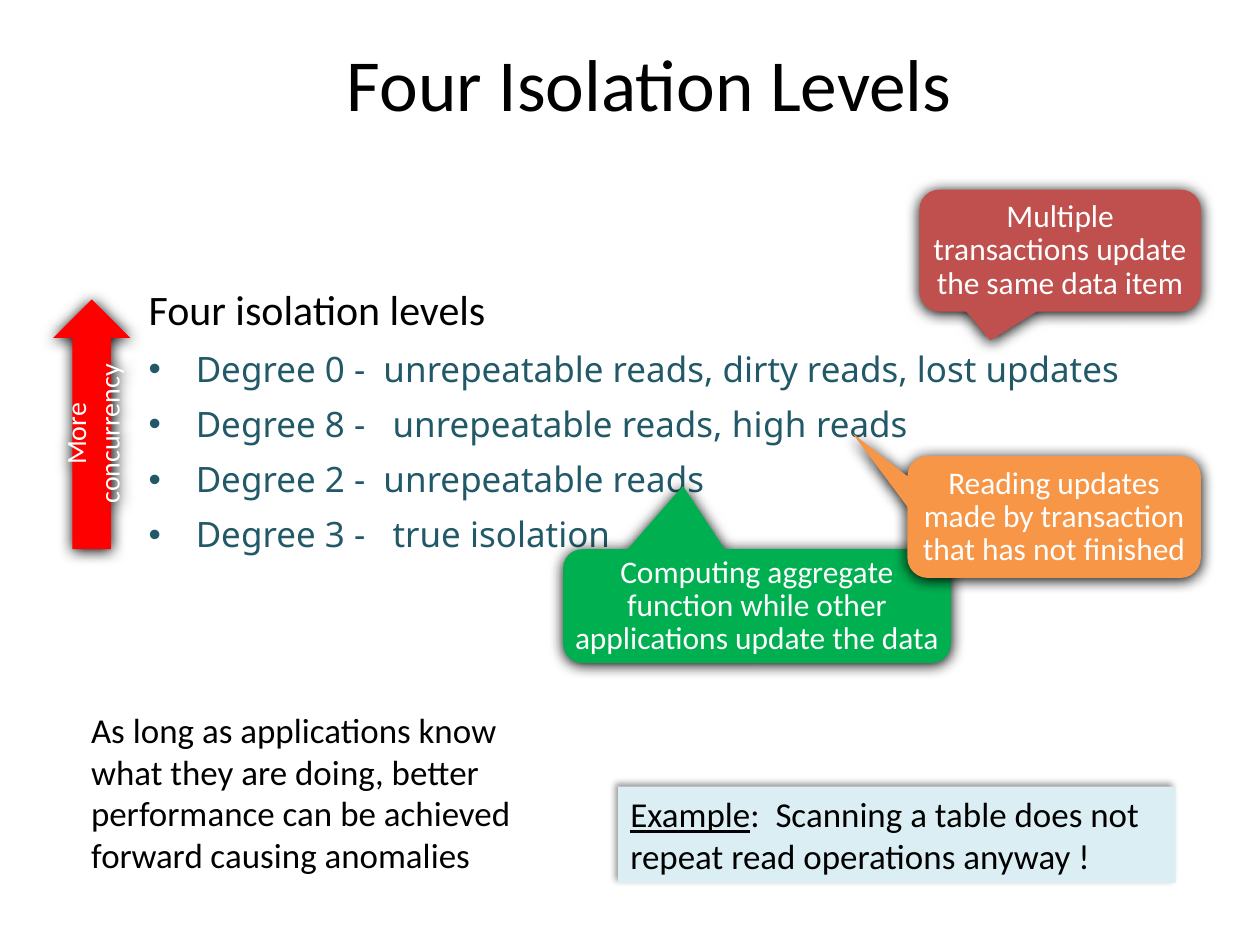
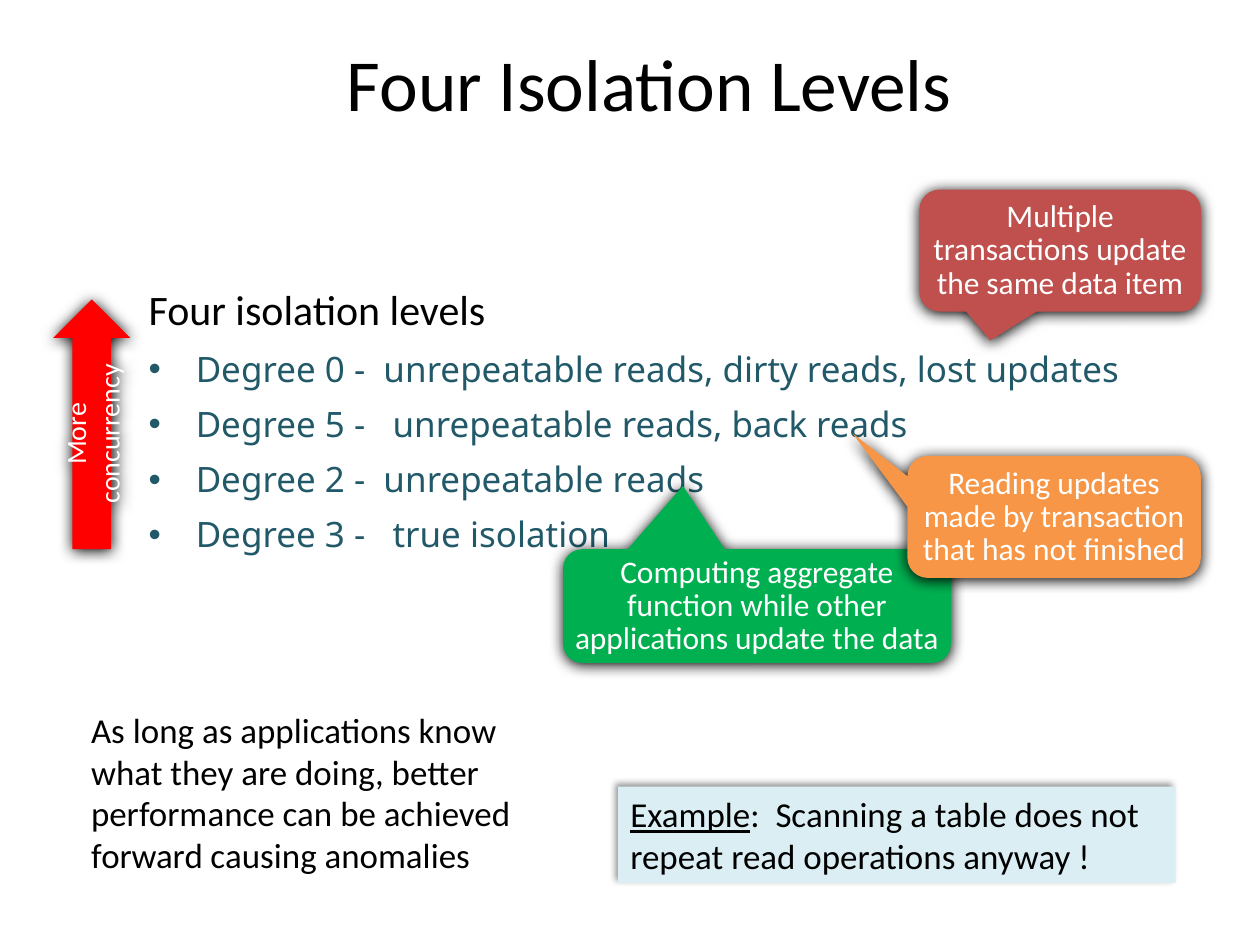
8: 8 -> 5
high: high -> back
